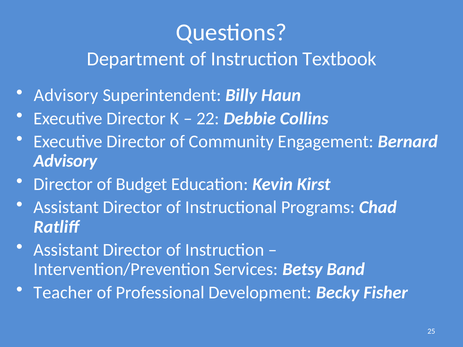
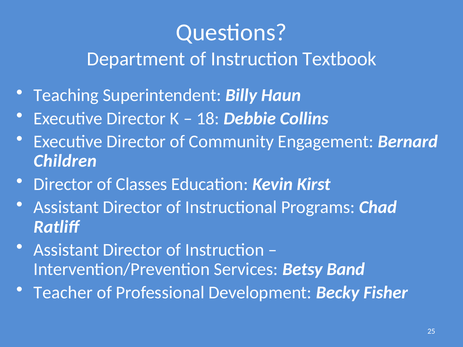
Advisory at (66, 95): Advisory -> Teaching
22: 22 -> 18
Advisory at (65, 161): Advisory -> Children
Budget: Budget -> Classes
